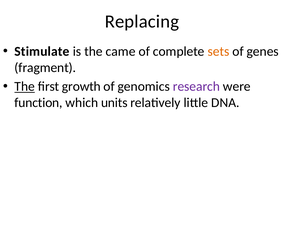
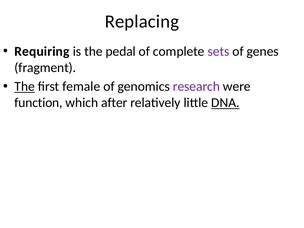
Stimulate: Stimulate -> Requiring
came: came -> pedal
sets colour: orange -> purple
growth: growth -> female
units: units -> after
DNA underline: none -> present
